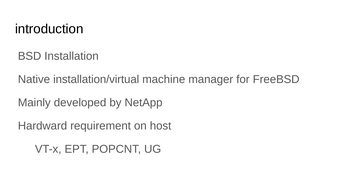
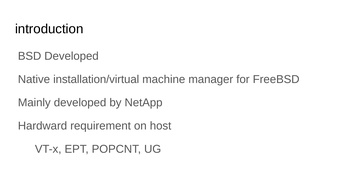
BSD Installation: Installation -> Developed
